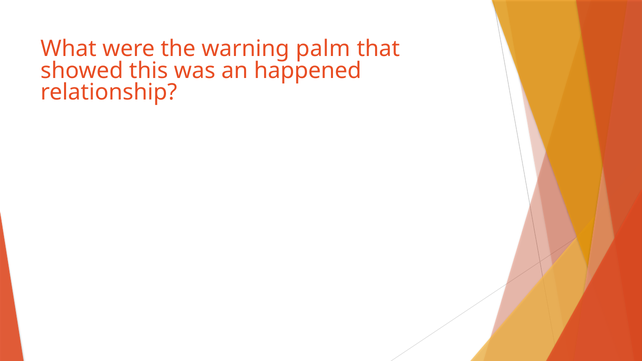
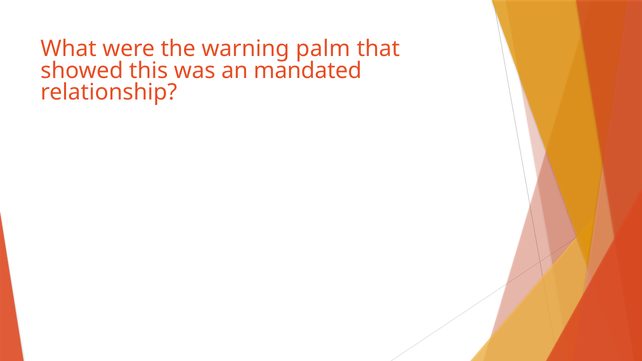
happened: happened -> mandated
